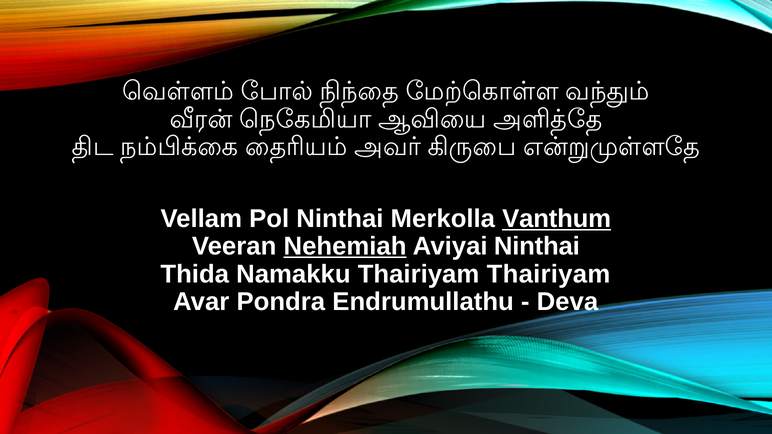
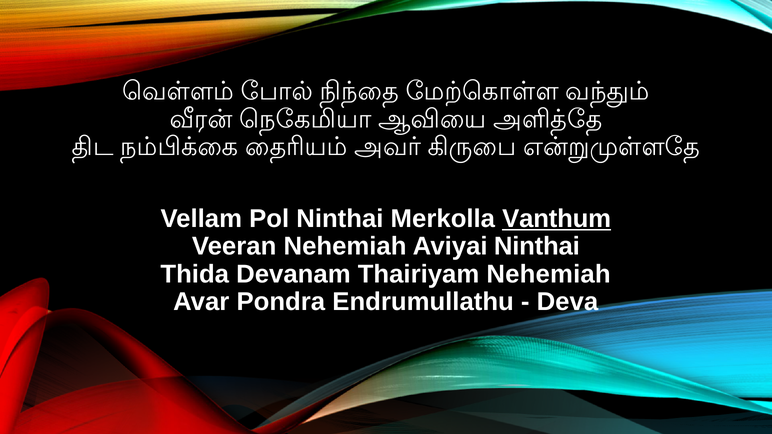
Nehemiah at (345, 247) underline: present -> none
Namakku: Namakku -> Devanam
Thairiyam Thairiyam: Thairiyam -> Nehemiah
